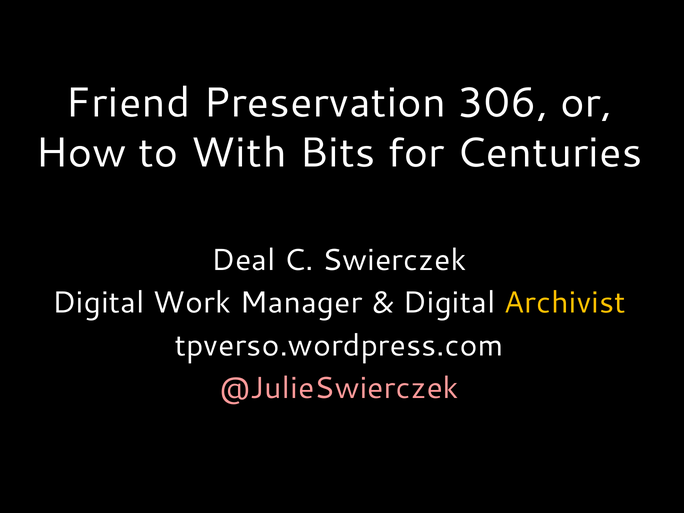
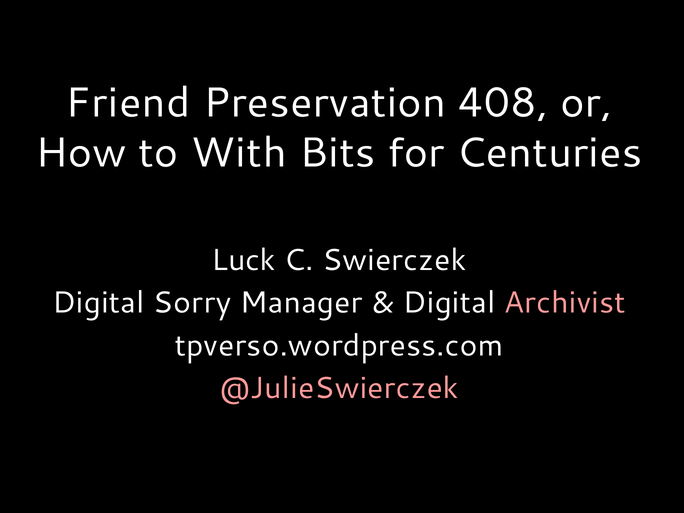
306: 306 -> 408
Deal at (244, 260): Deal -> Luck
Work: Work -> Sorry
Archivist colour: yellow -> pink
